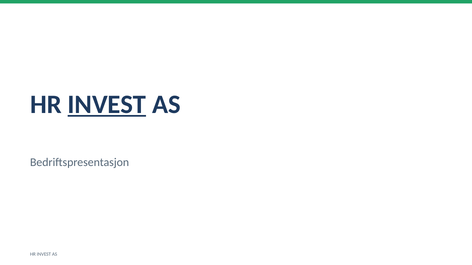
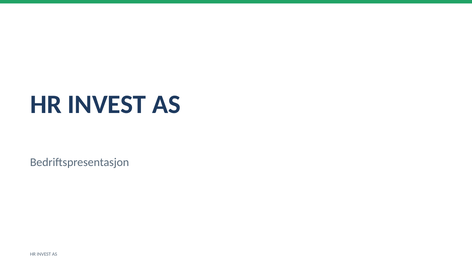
INVEST at (107, 105) underline: present -> none
